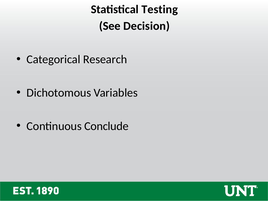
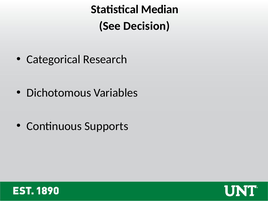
Testing: Testing -> Median
Conclude: Conclude -> Supports
